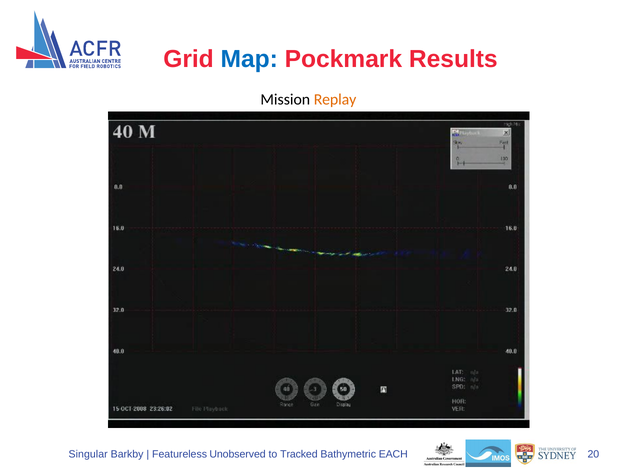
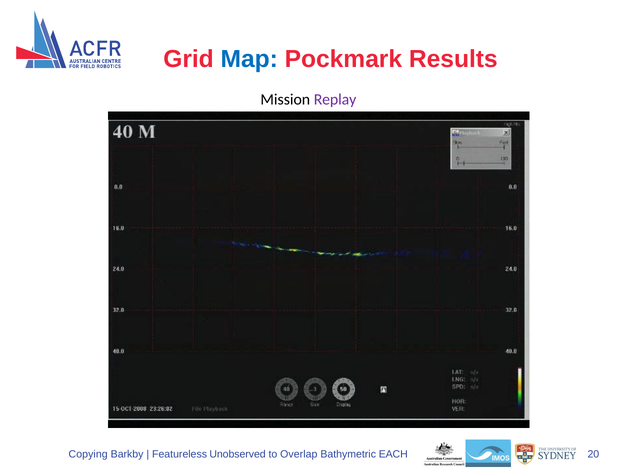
Replay colour: orange -> purple
Singular: Singular -> Copying
Tracked: Tracked -> Overlap
